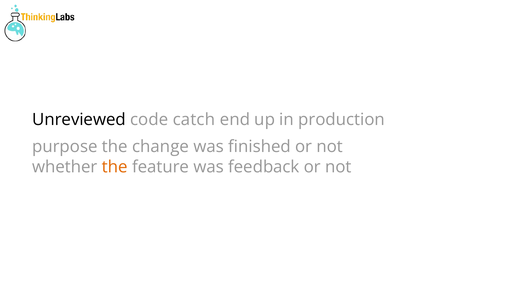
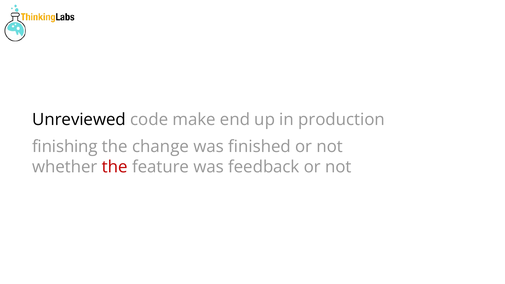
catch: catch -> make
purpose: purpose -> finishing
the at (115, 167) colour: orange -> red
